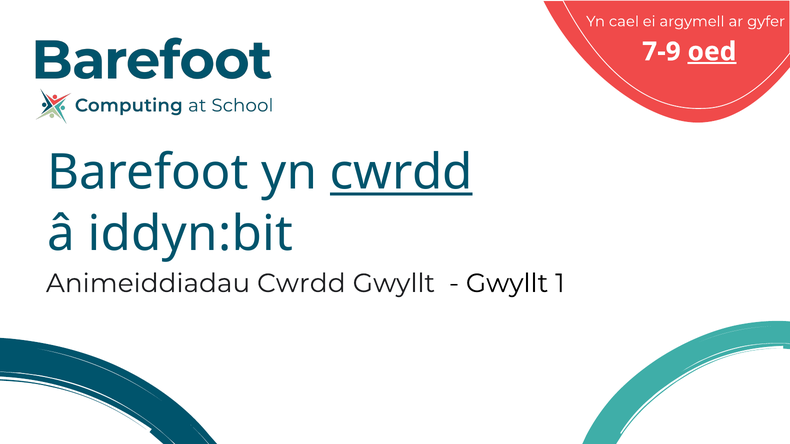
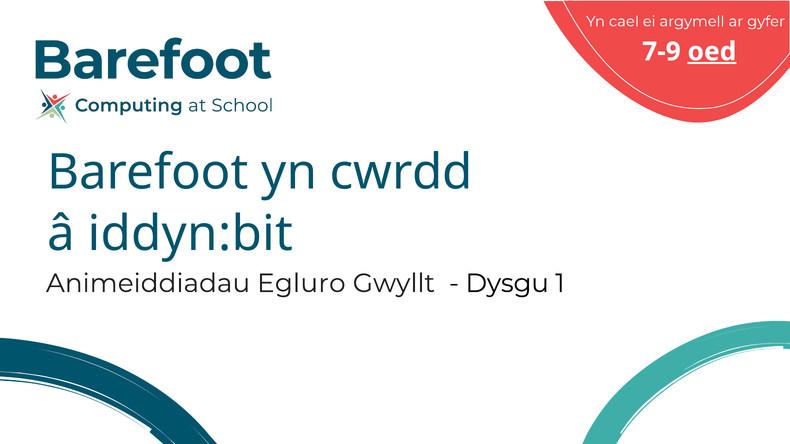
cwrdd at (401, 173) underline: present -> none
Animeiddiadau Cwrdd: Cwrdd -> Egluro
Gwyllt at (507, 284): Gwyllt -> Dysgu
